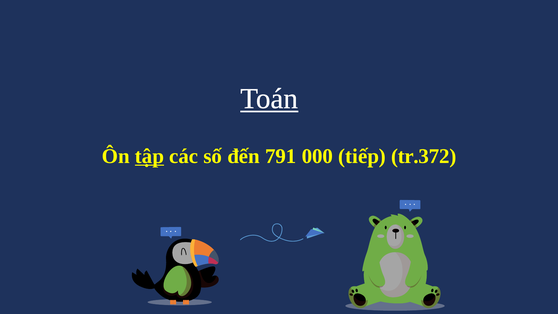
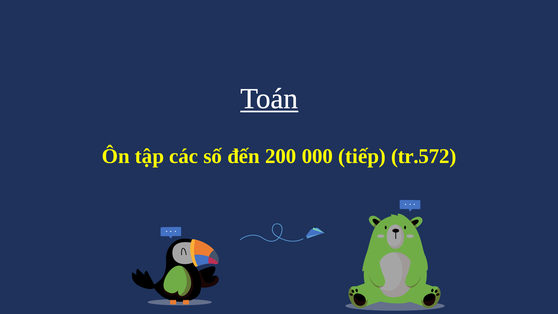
tập underline: present -> none
791: 791 -> 200
tr.372: tr.372 -> tr.572
